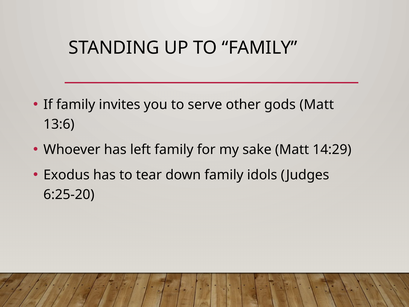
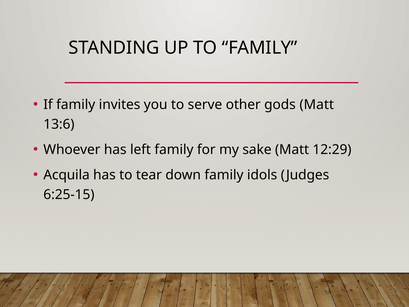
14:29: 14:29 -> 12:29
Exodus: Exodus -> Acquila
6:25-20: 6:25-20 -> 6:25-15
